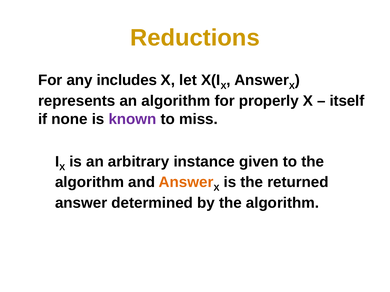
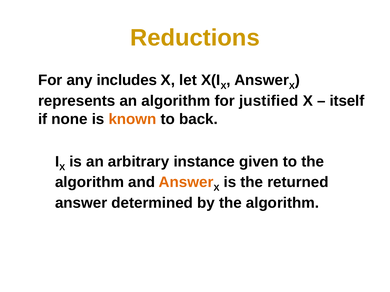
properly: properly -> justified
known colour: purple -> orange
miss: miss -> back
